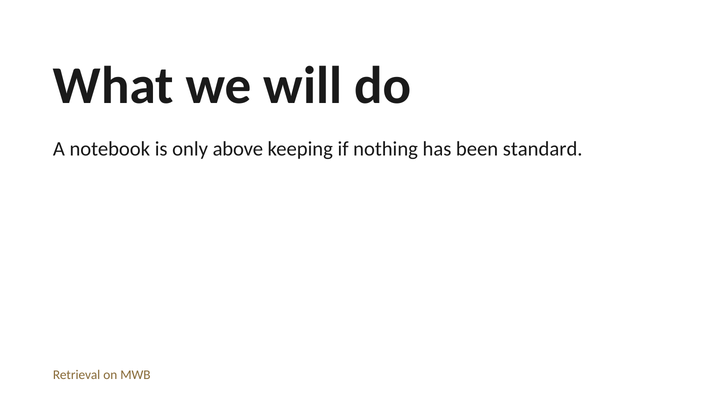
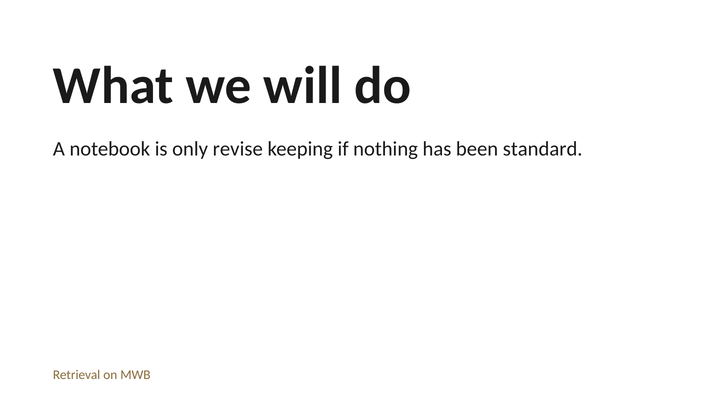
above: above -> revise
